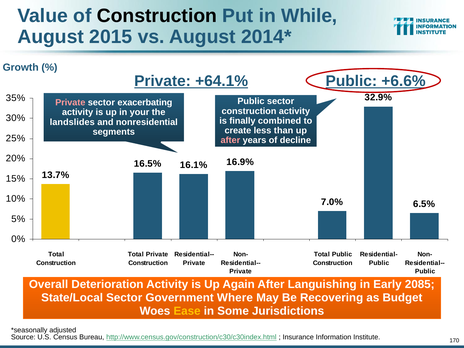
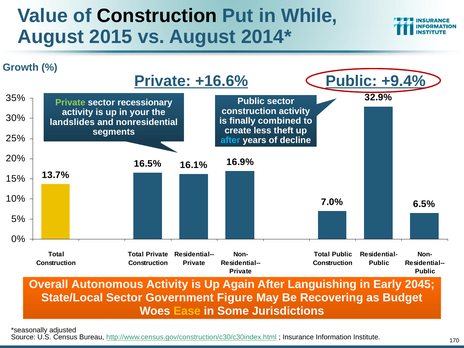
+64.1%: +64.1% -> +16.6%
+6.6%: +6.6% -> +9.4%
Private at (70, 103) colour: pink -> light green
exacerbating: exacerbating -> recessionary
than: than -> theft
after at (230, 140) colour: pink -> light blue
Deterioration: Deterioration -> Autonomous
2085: 2085 -> 2045
Where: Where -> Figure
